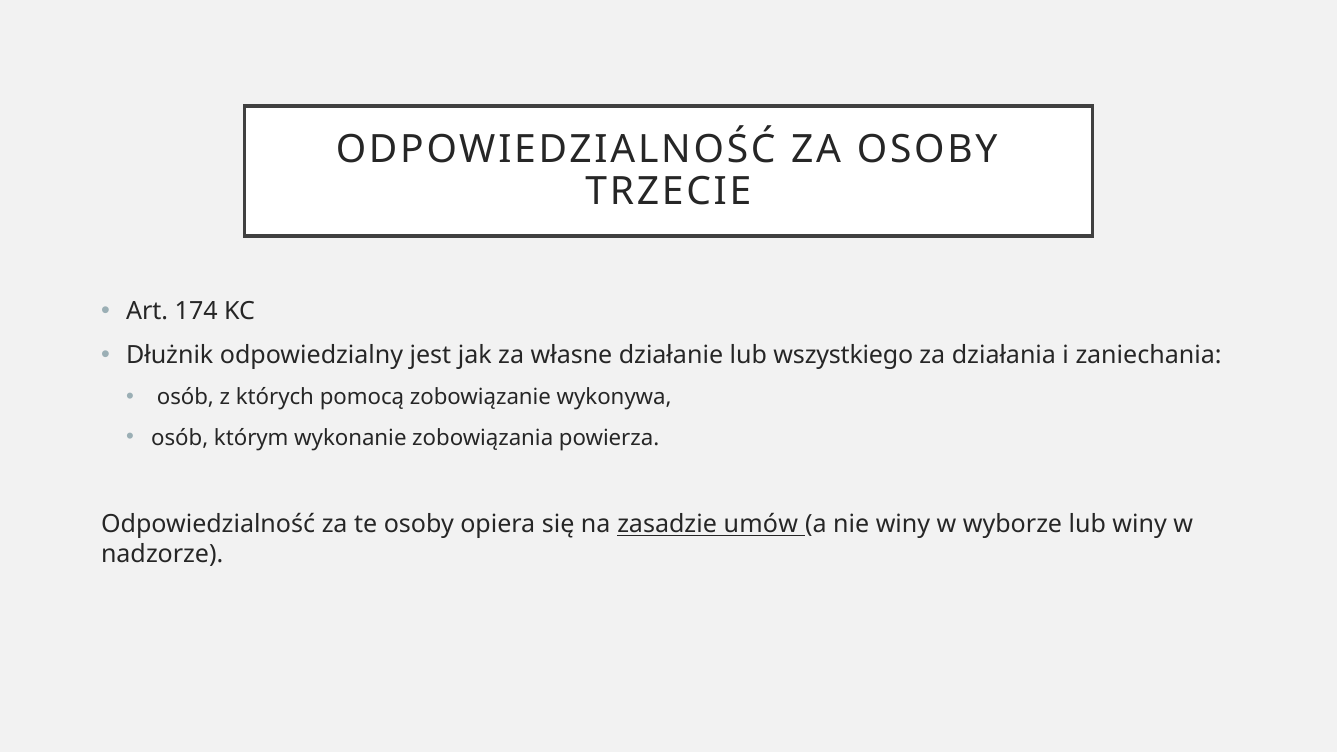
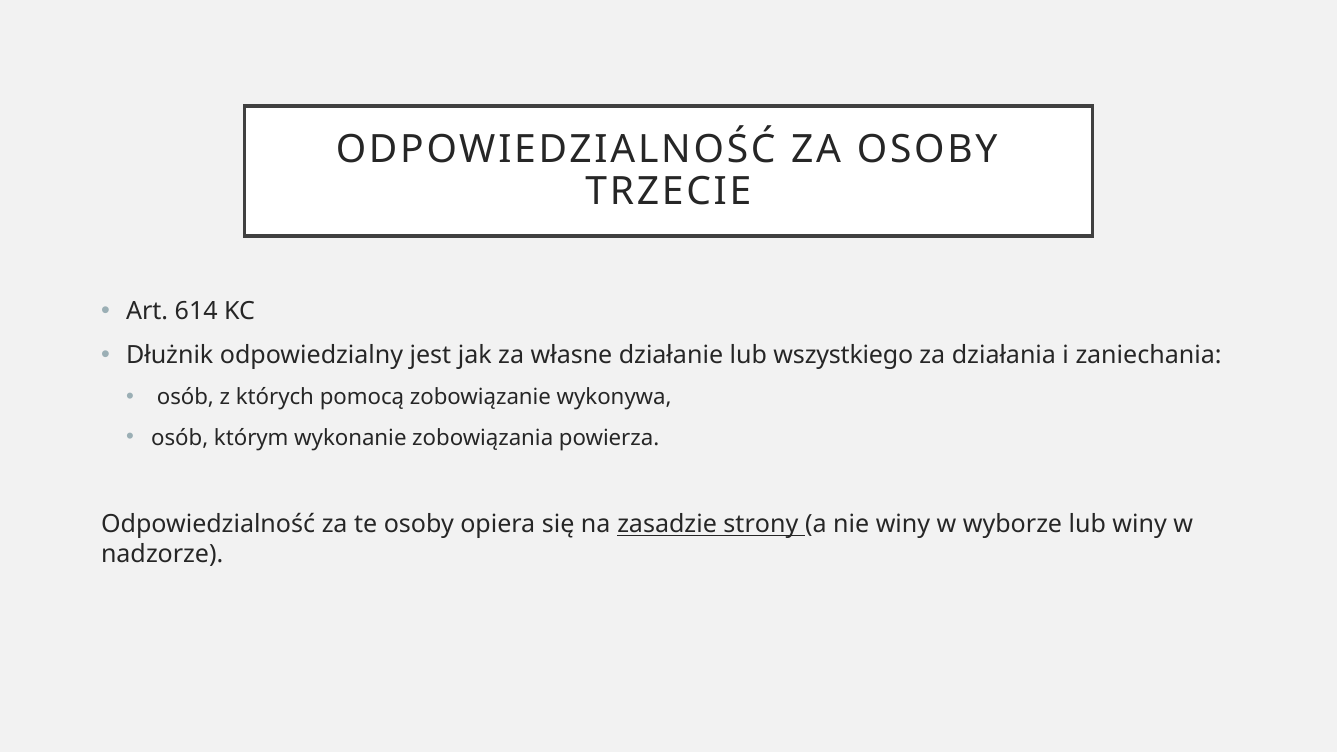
174: 174 -> 614
umów: umów -> strony
